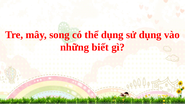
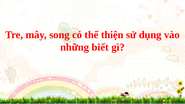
thể dụng: dụng -> thiện
